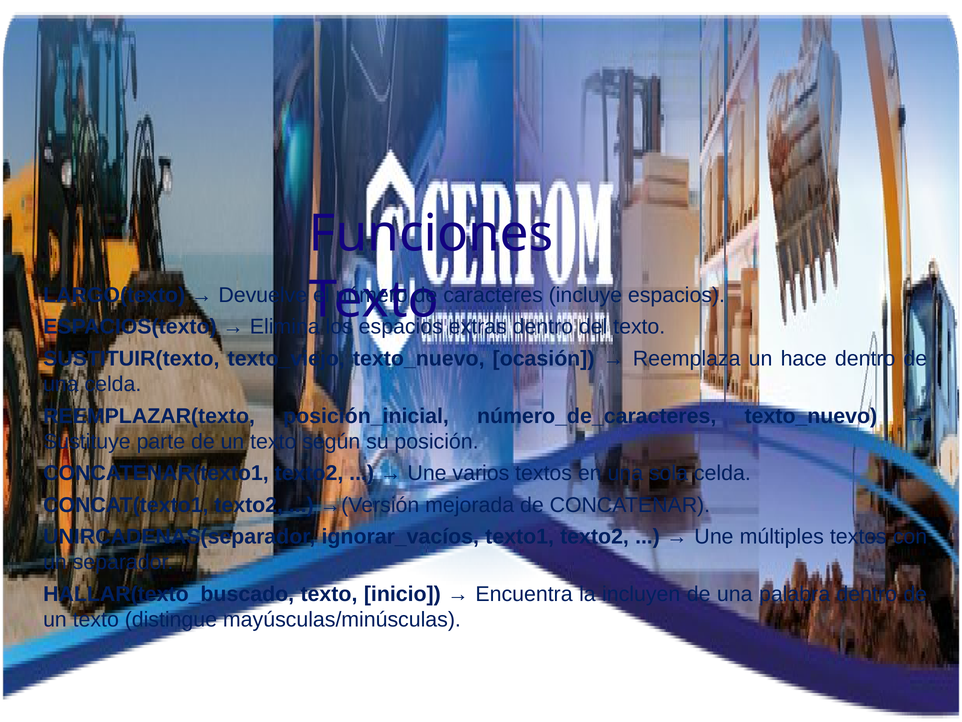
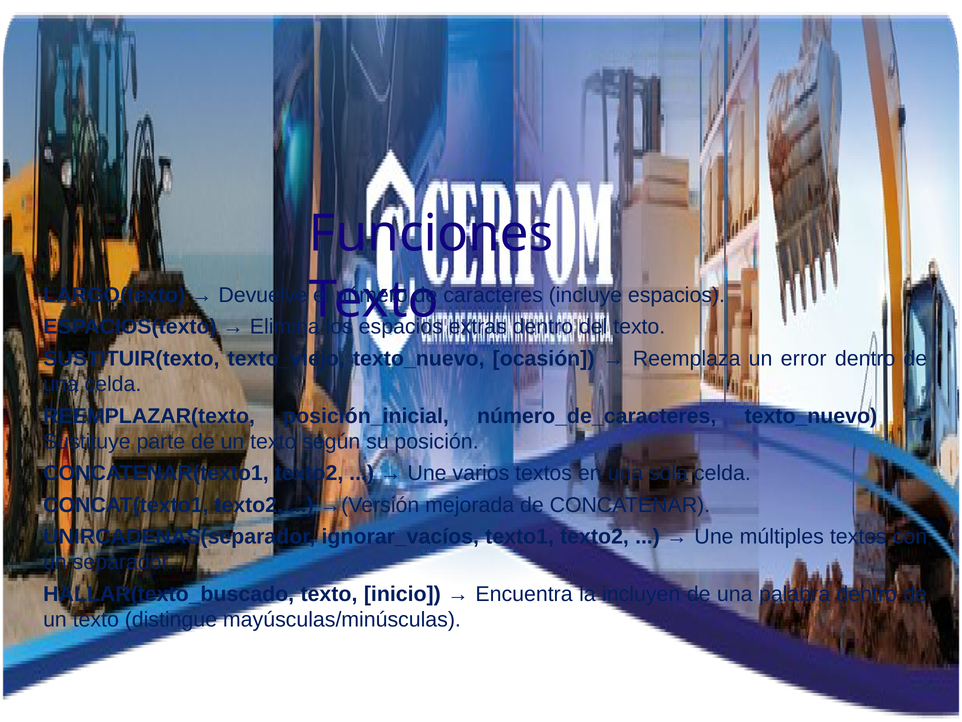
hace: hace -> error
